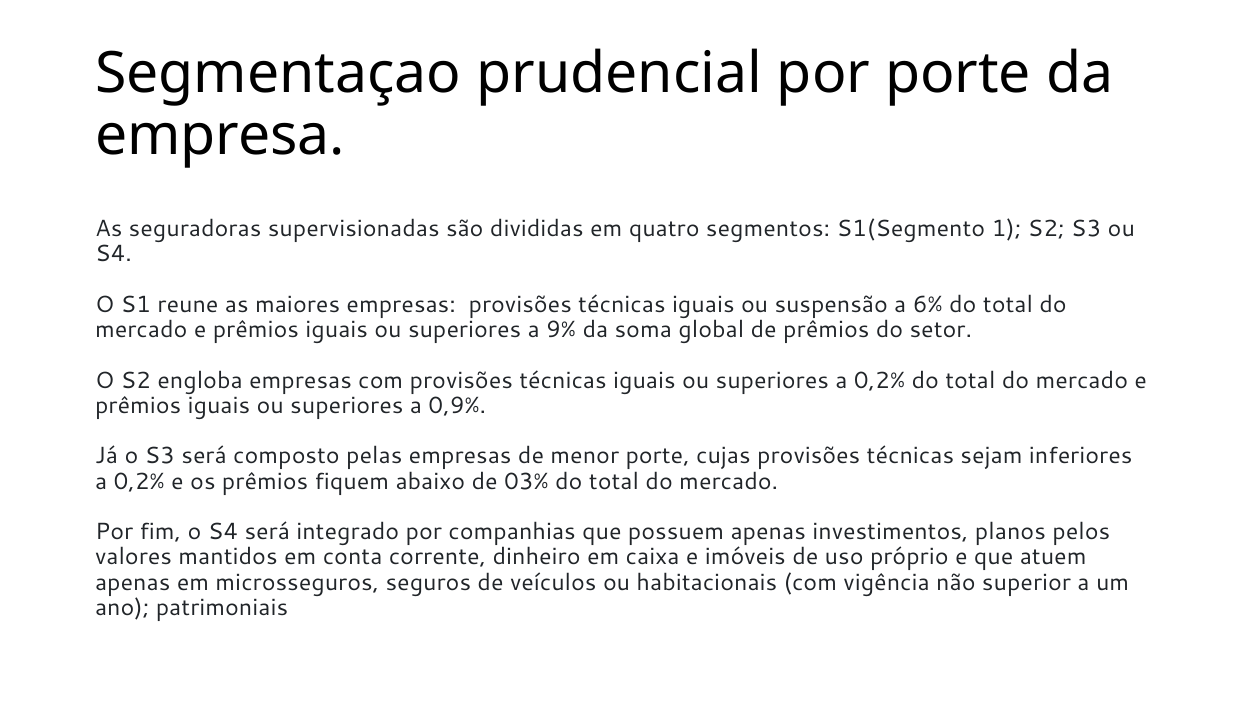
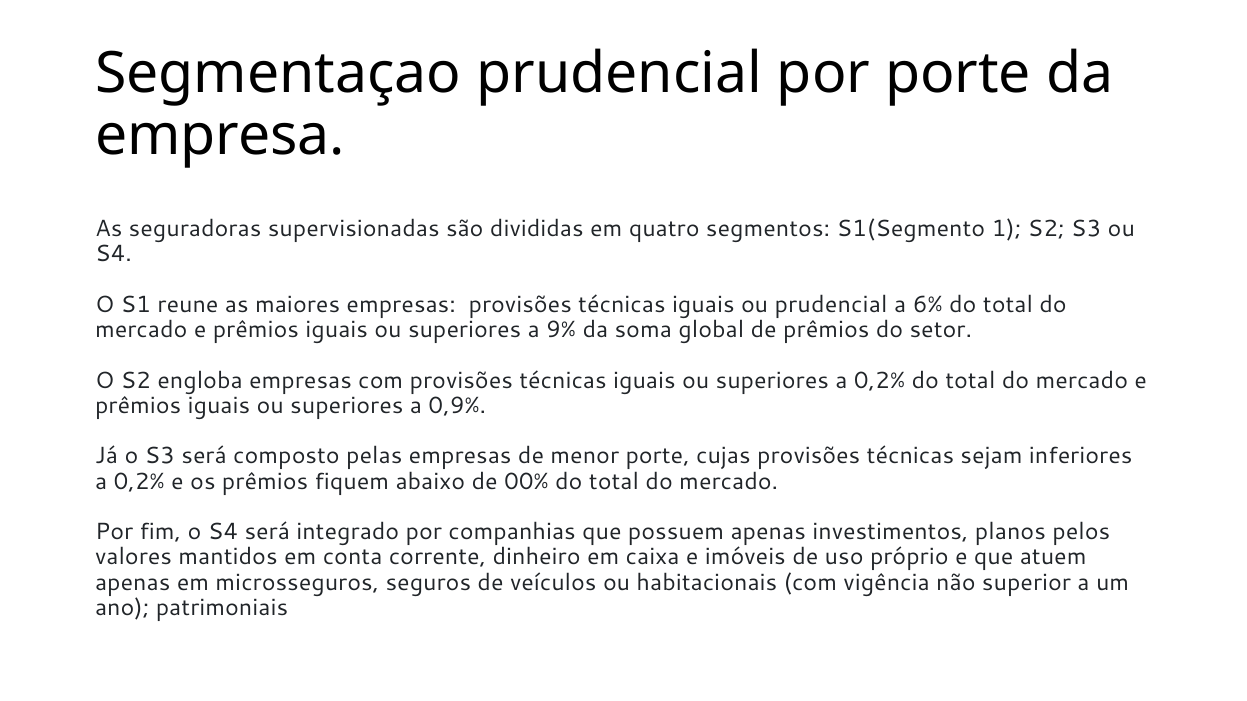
ou suspensão: suspensão -> prudencial
03%: 03% -> 00%
